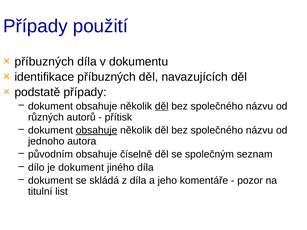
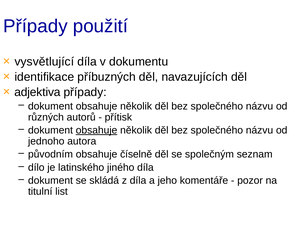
příbuzných at (44, 62): příbuzných -> vysvětlující
podstatě: podstatě -> adjektiva
děl at (162, 106) underline: present -> none
je dokument: dokument -> latinského
